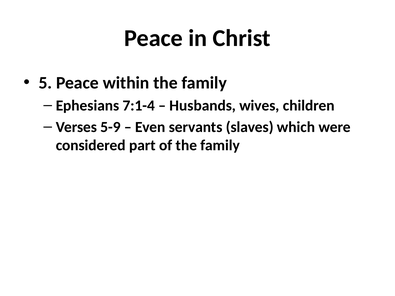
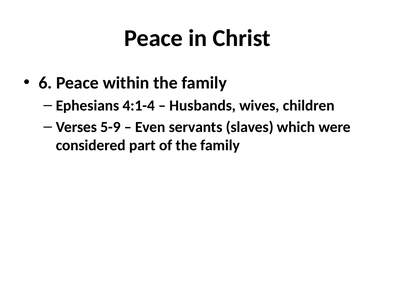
5: 5 -> 6
7:1-4: 7:1-4 -> 4:1-4
